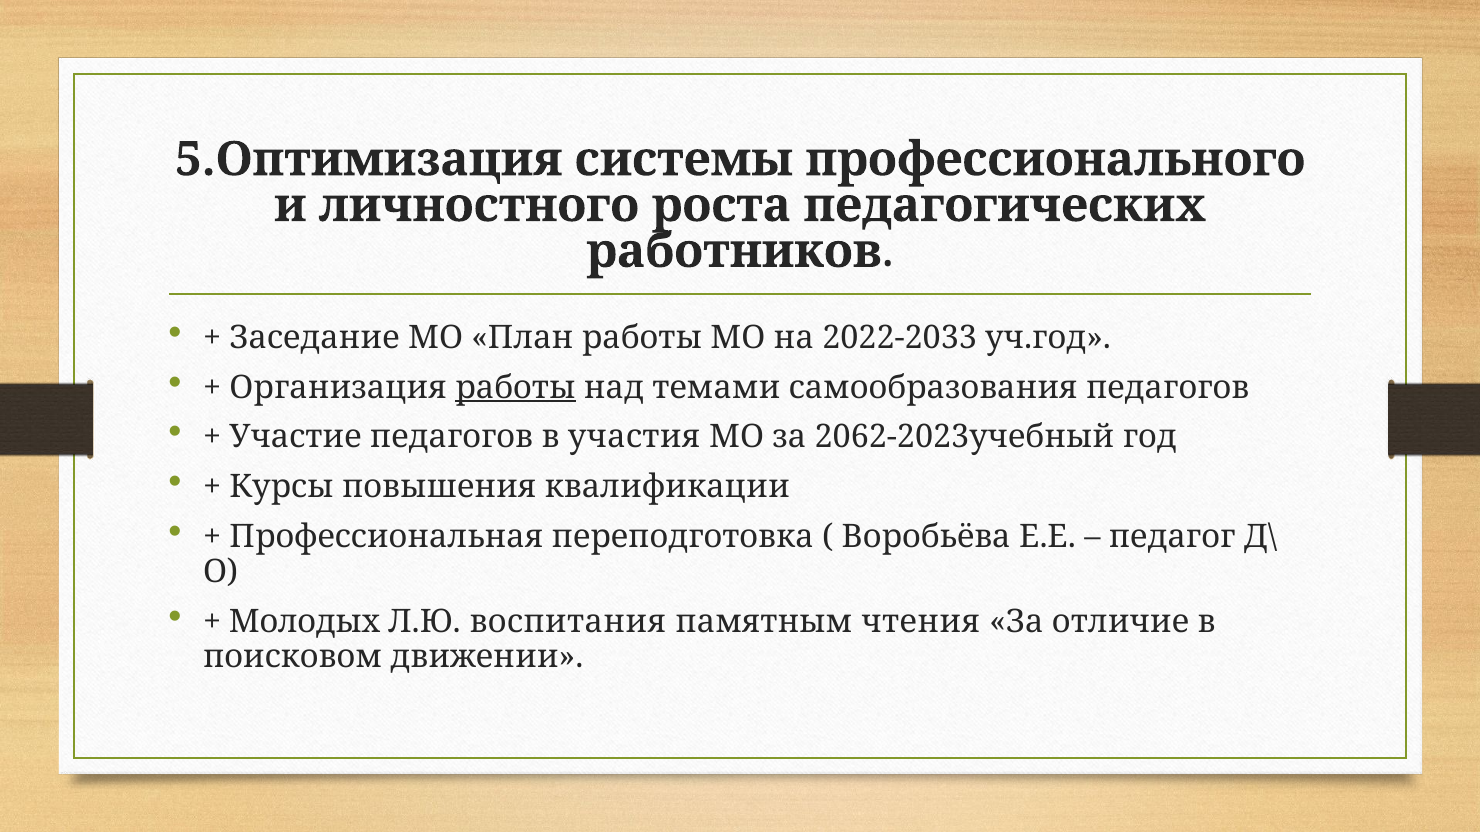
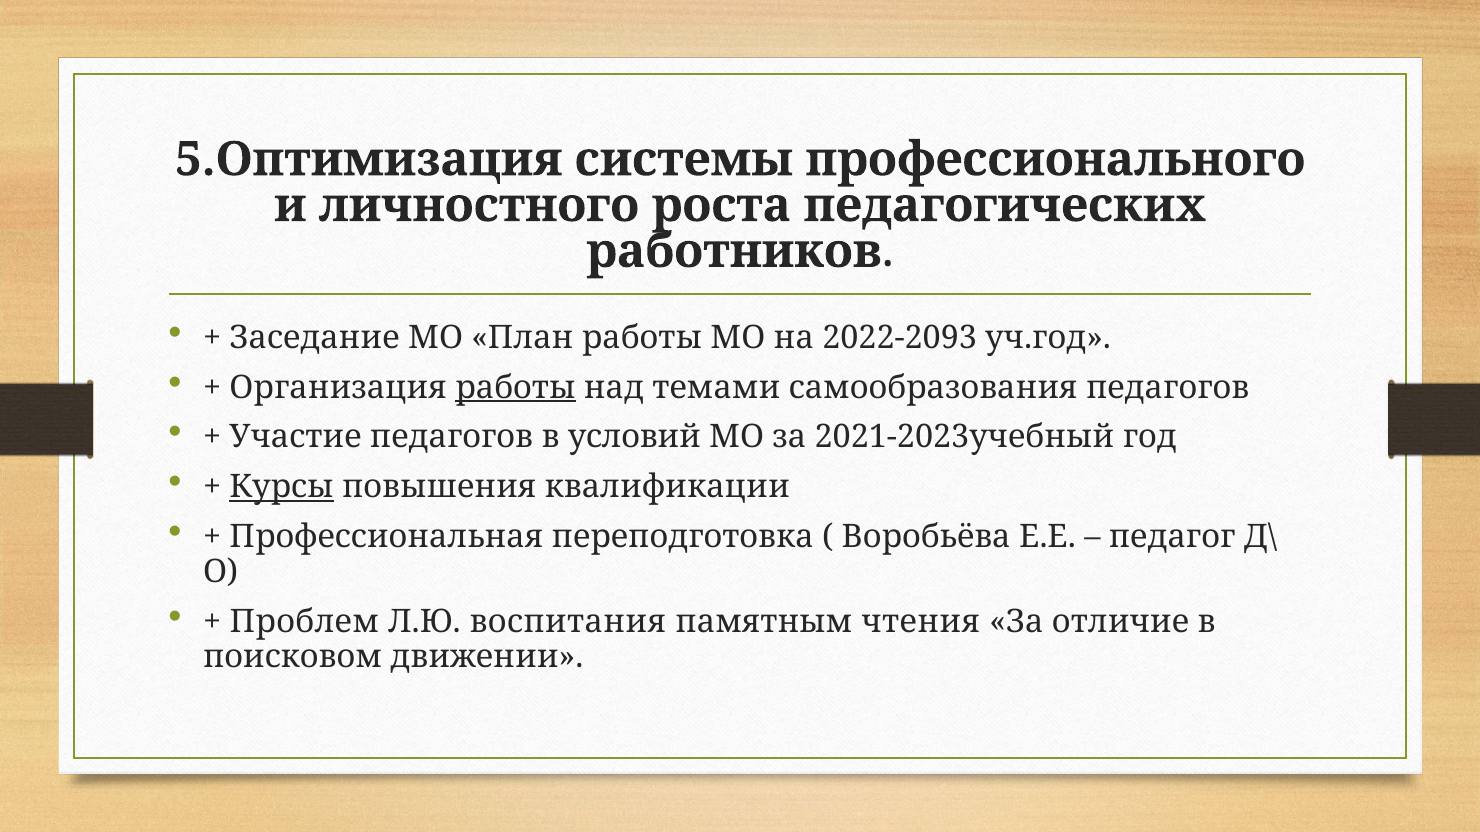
2022-2033: 2022-2033 -> 2022-2093
участия: участия -> условий
2062-2023учебный: 2062-2023учебный -> 2021-2023учебный
Курсы underline: none -> present
Молодых: Молодых -> Проблем
